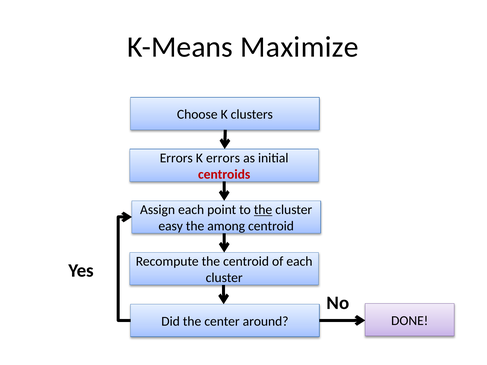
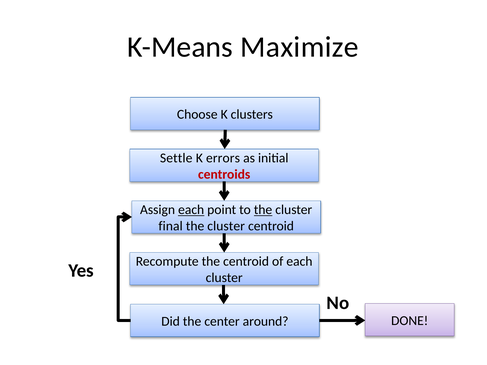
Errors at (176, 158): Errors -> Settle
each at (191, 210) underline: none -> present
easy: easy -> final
among at (226, 226): among -> cluster
